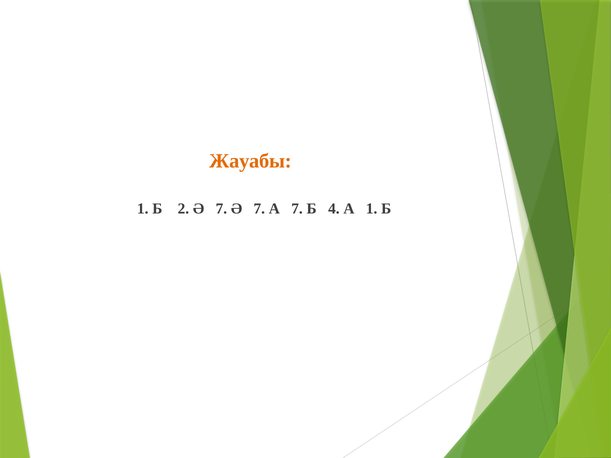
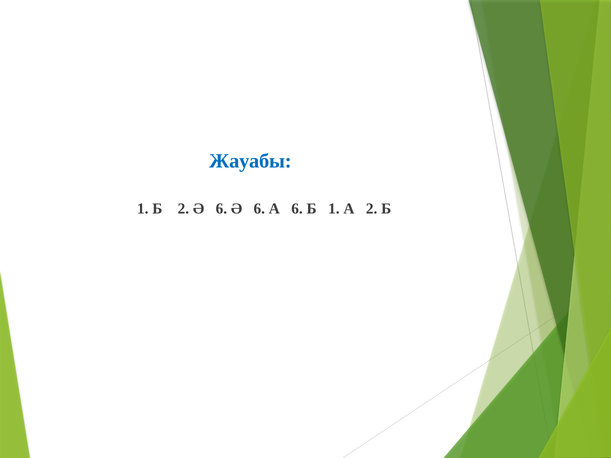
Жауабы colour: orange -> blue
2 Ә 7: 7 -> 6
7 at (259, 209): 7 -> 6
А 7: 7 -> 6
Б 4: 4 -> 1
А 1: 1 -> 2
